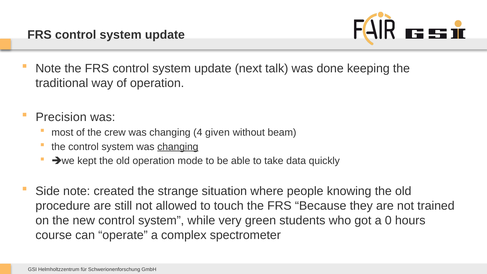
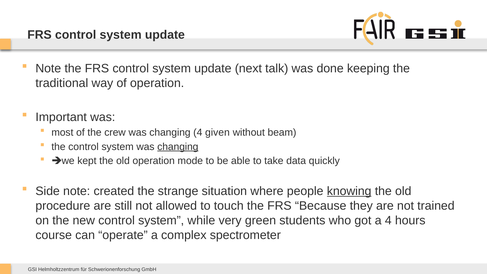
Precision: Precision -> Important
knowing underline: none -> present
a 0: 0 -> 4
